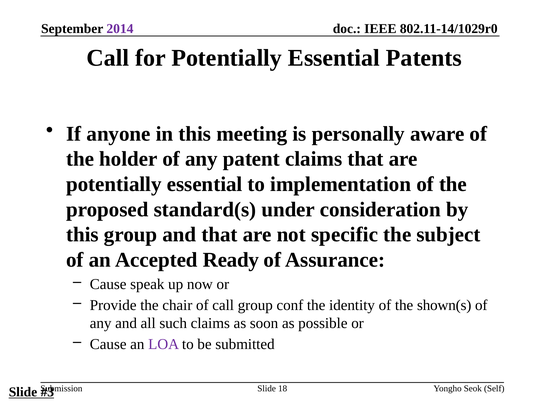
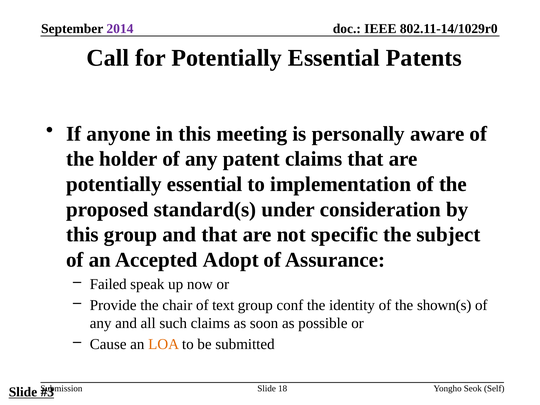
Ready: Ready -> Adopt
Cause at (108, 284): Cause -> Failed
of call: call -> text
LOA colour: purple -> orange
